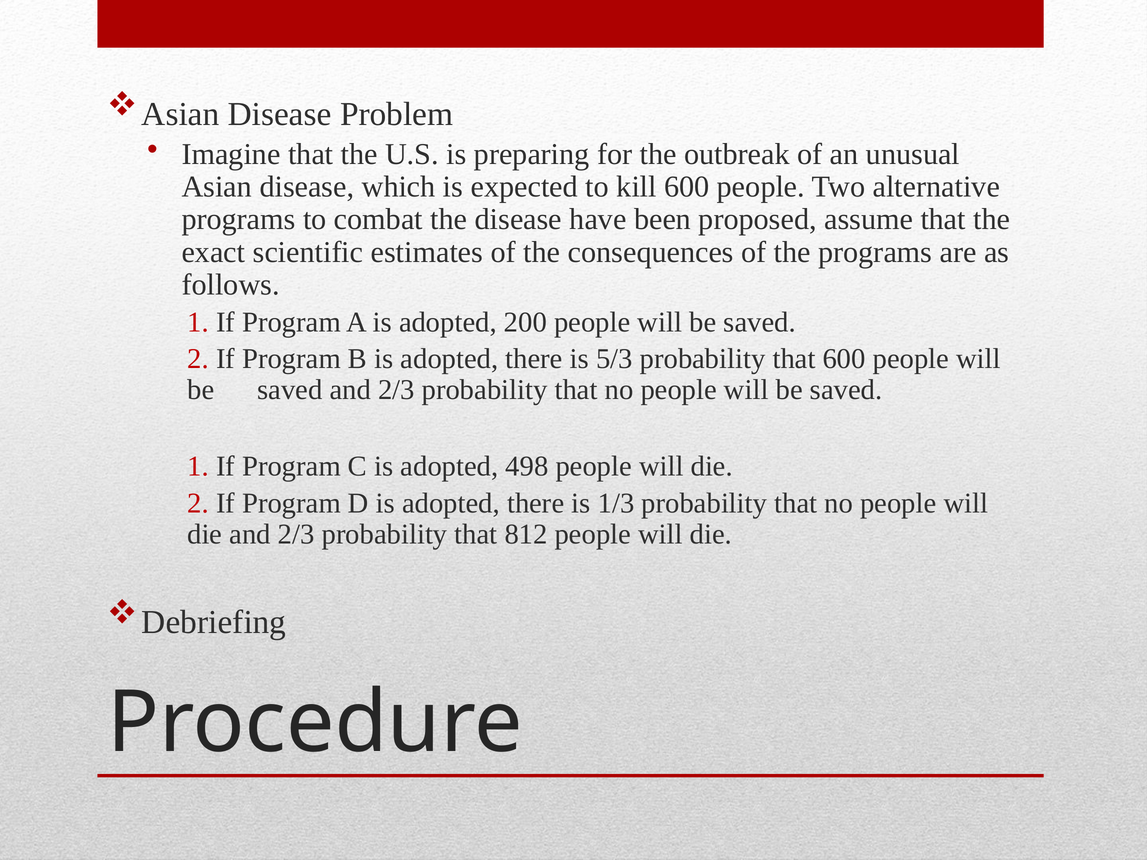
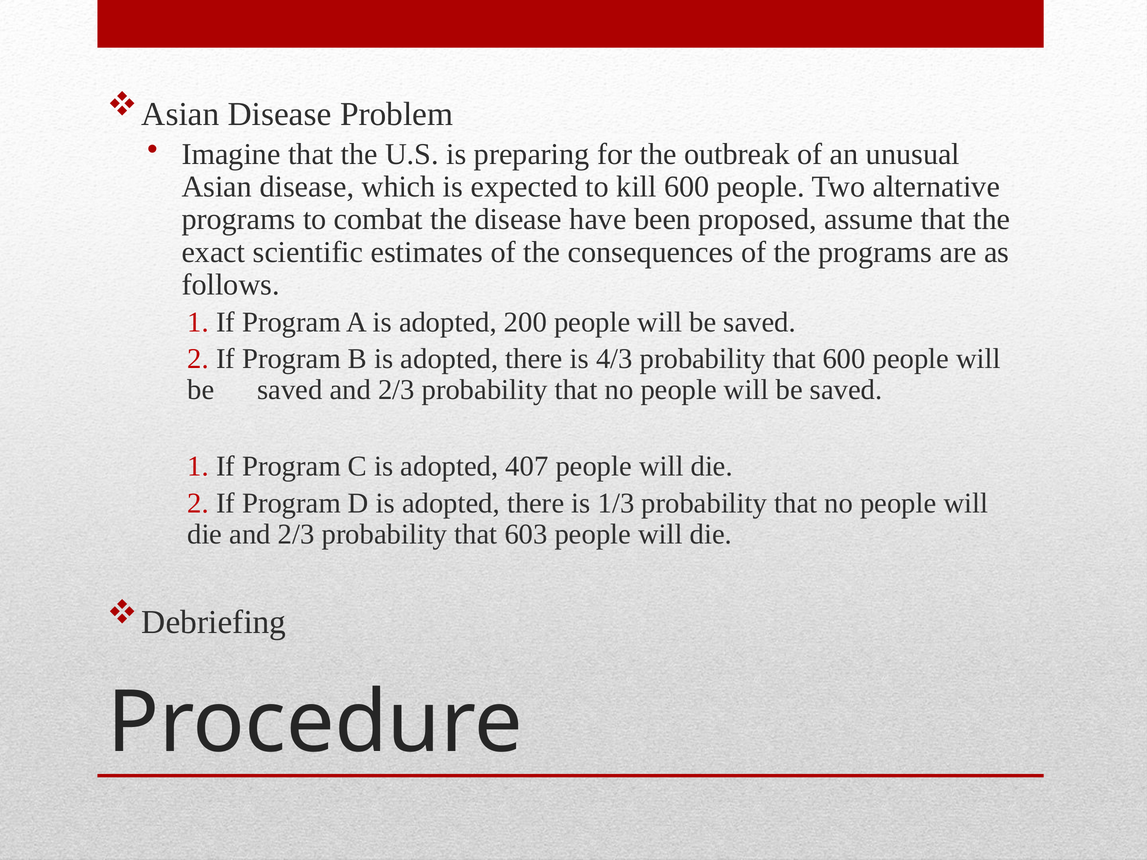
5/3: 5/3 -> 4/3
498: 498 -> 407
812: 812 -> 603
